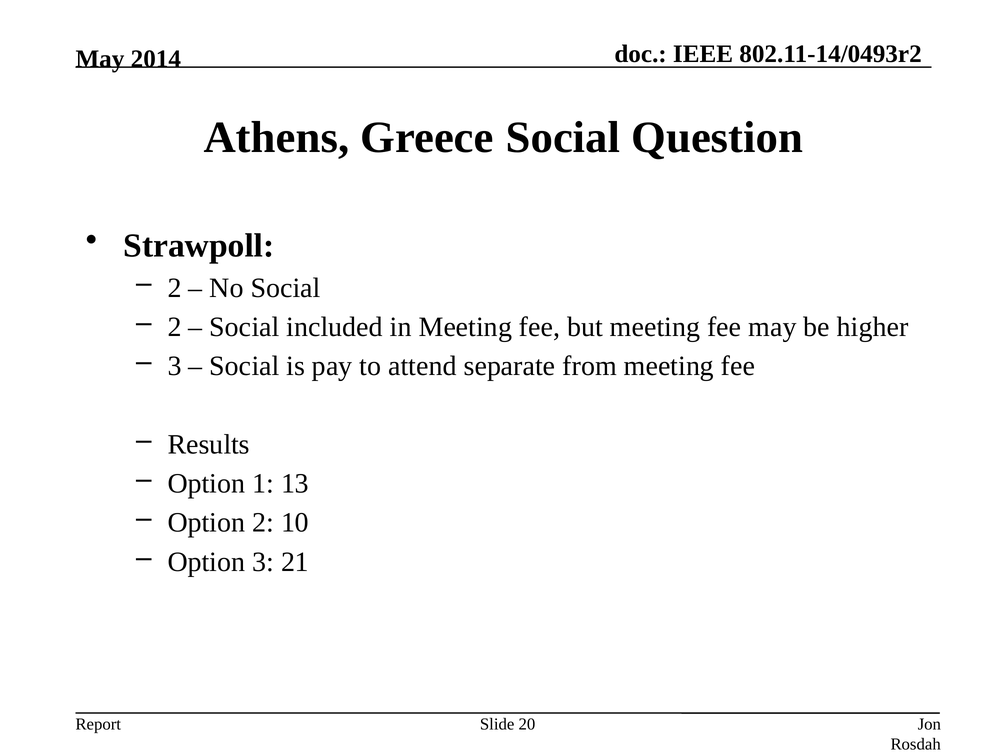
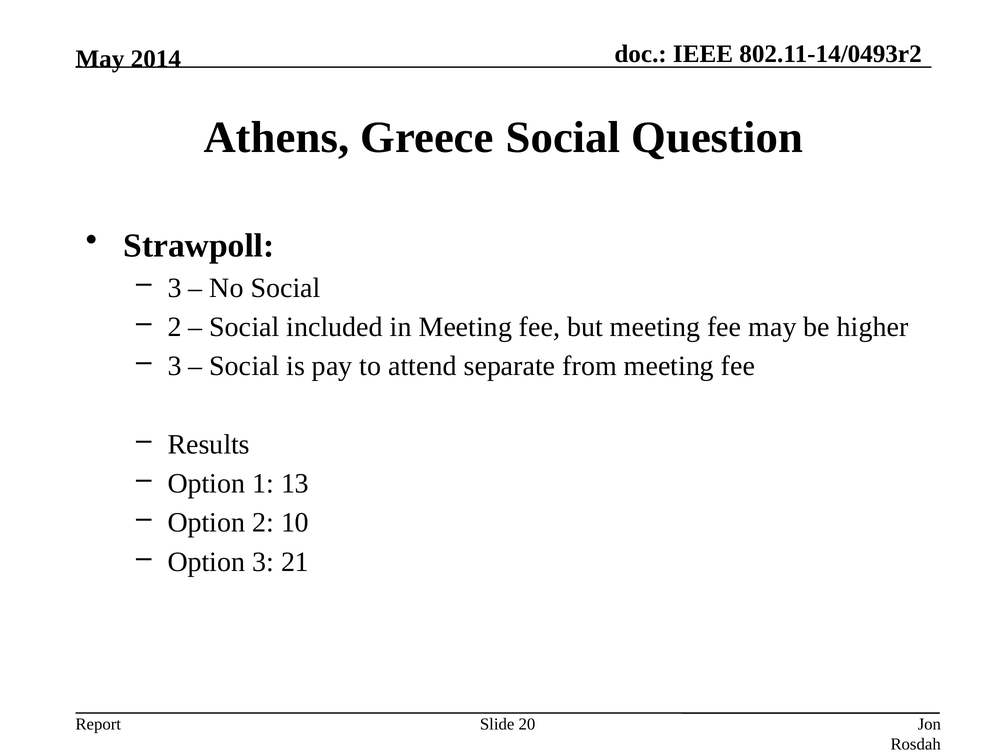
2 at (175, 288): 2 -> 3
